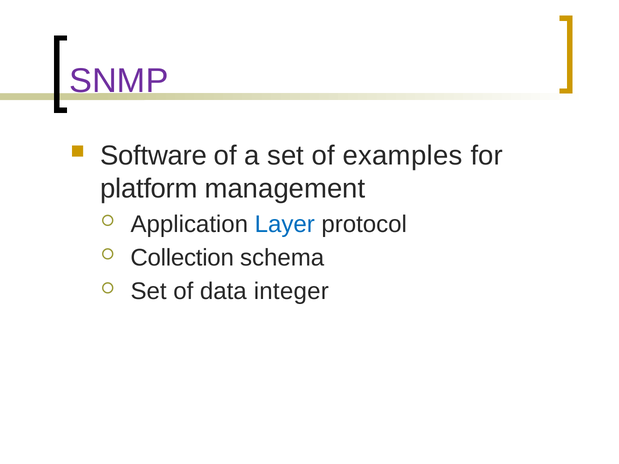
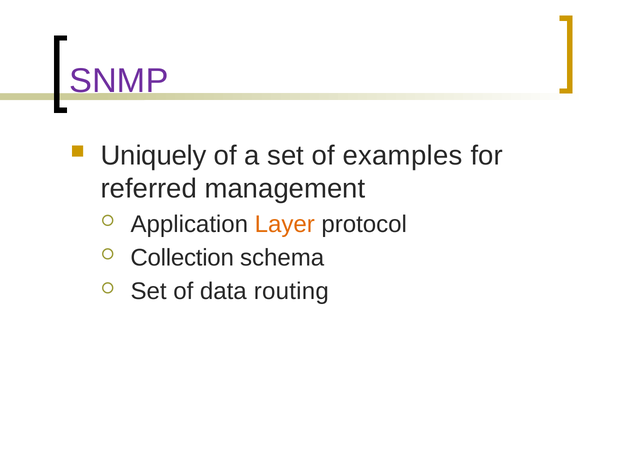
Software: Software -> Uniquely
platform: platform -> referred
Layer colour: blue -> orange
integer: integer -> routing
